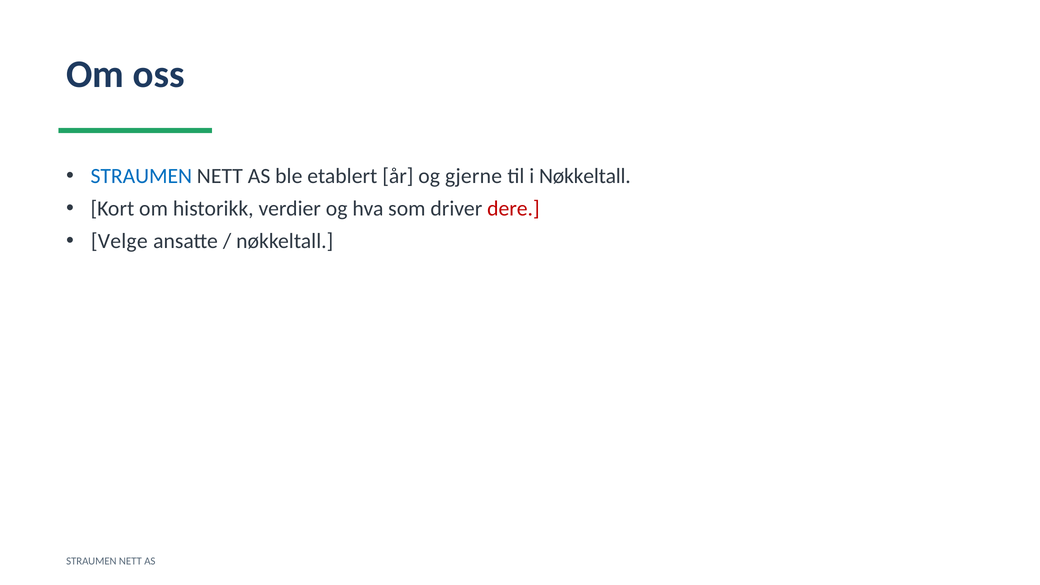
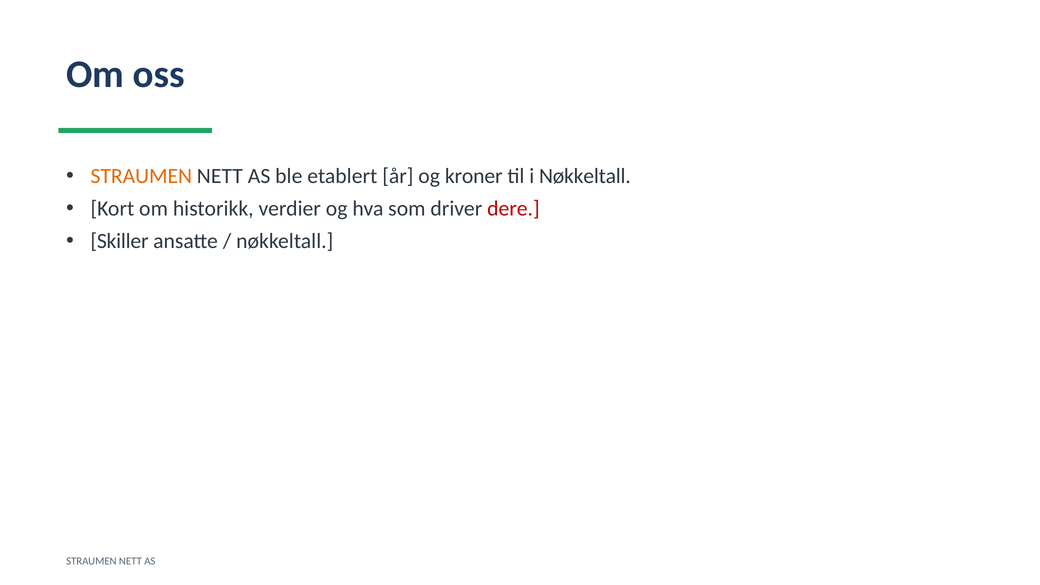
STRAUMEN at (141, 176) colour: blue -> orange
gjerne: gjerne -> kroner
Velge: Velge -> Skiller
